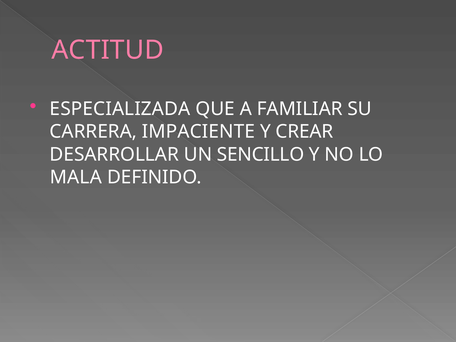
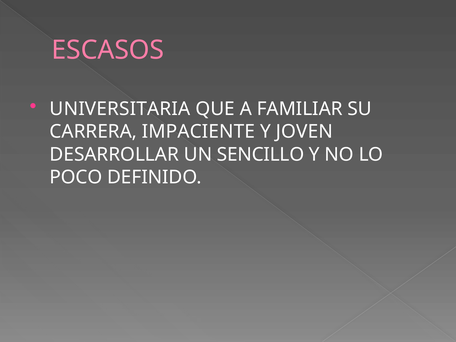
ACTITUD: ACTITUD -> ESCASOS
ESPECIALIZADA: ESPECIALIZADA -> UNIVERSITARIA
CREAR: CREAR -> JOVEN
MALA: MALA -> POCO
